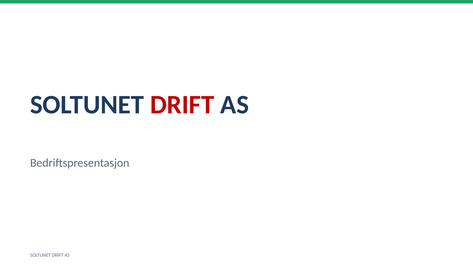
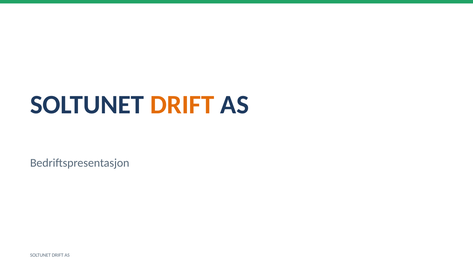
DRIFT at (182, 105) colour: red -> orange
